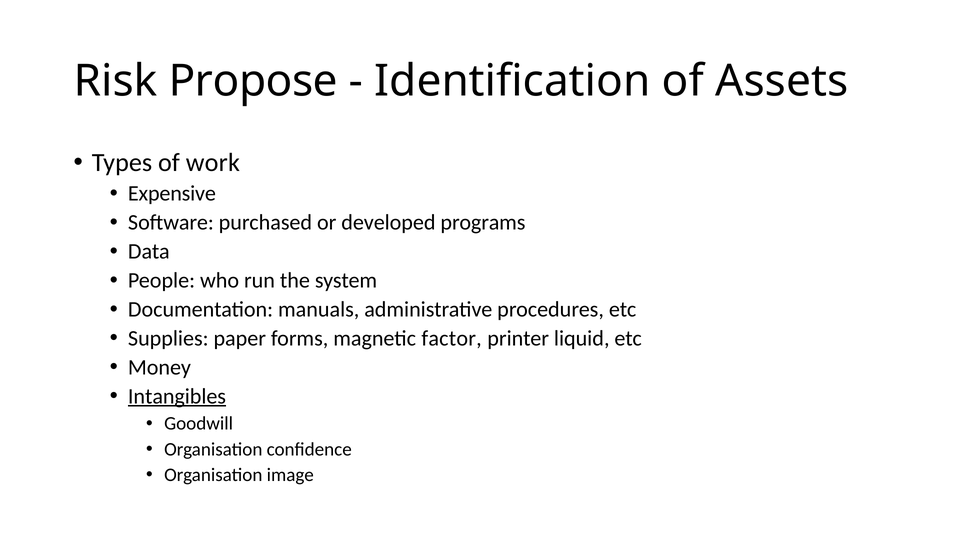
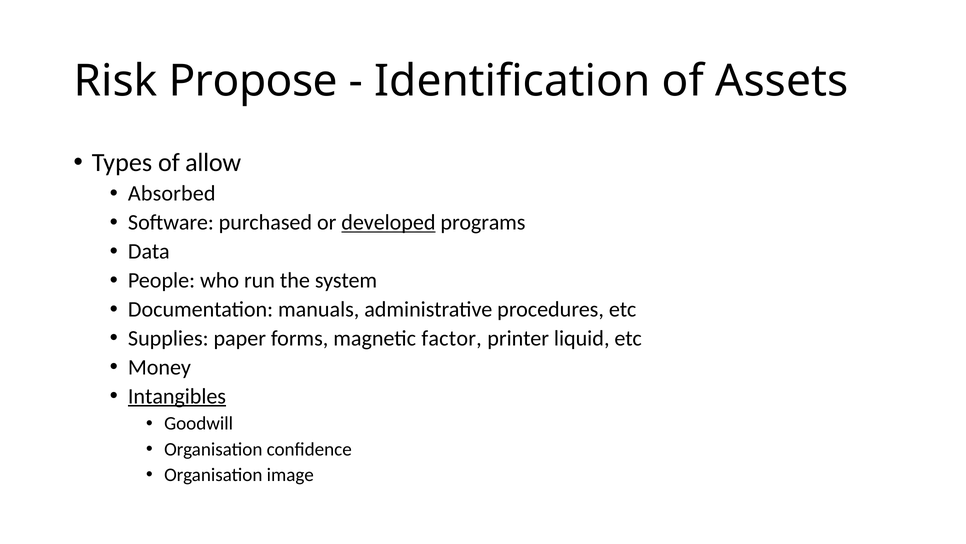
work: work -> allow
Expensive: Expensive -> Absorbed
developed underline: none -> present
